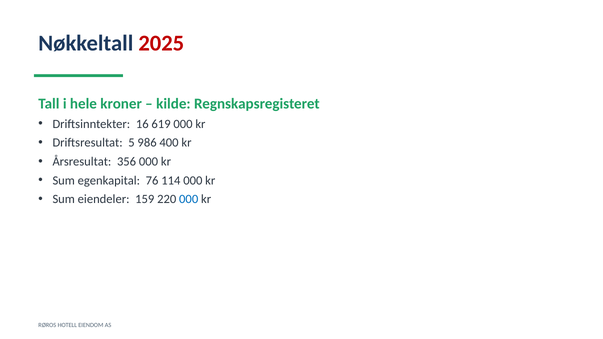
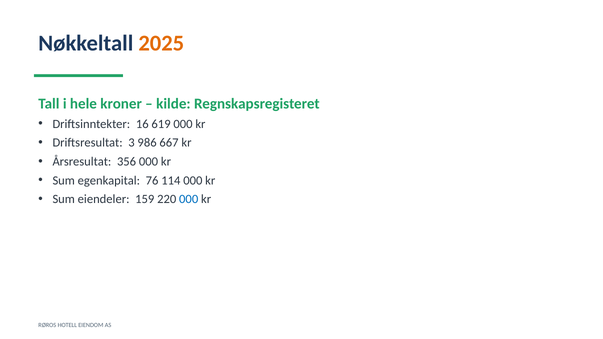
2025 colour: red -> orange
5: 5 -> 3
400: 400 -> 667
